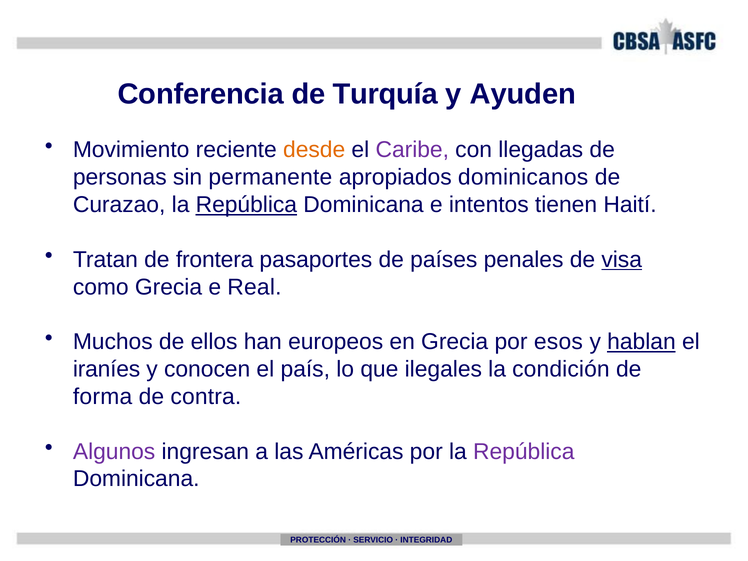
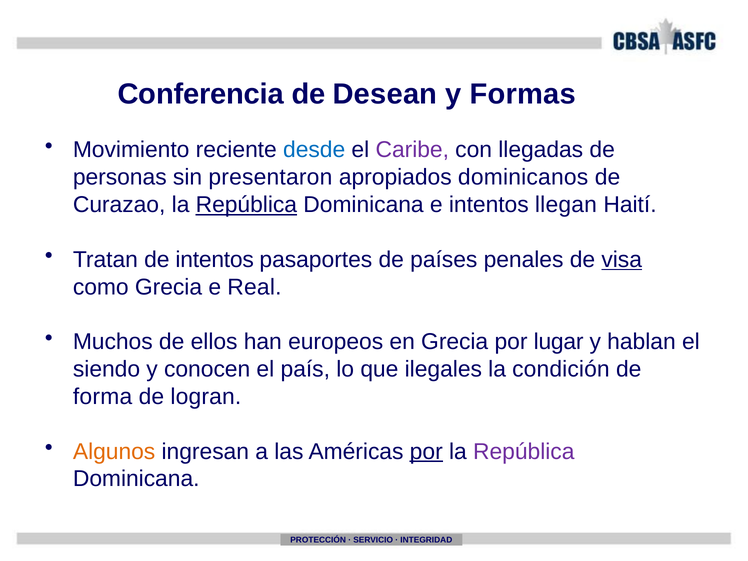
Turquía: Turquía -> Desean
Ayuden: Ayuden -> Formas
desde colour: orange -> blue
permanente: permanente -> presentaron
tienen: tienen -> llegan
de frontera: frontera -> intentos
esos: esos -> lugar
hablan underline: present -> none
iraníes: iraníes -> siendo
contra: contra -> logran
Algunos colour: purple -> orange
por at (426, 452) underline: none -> present
